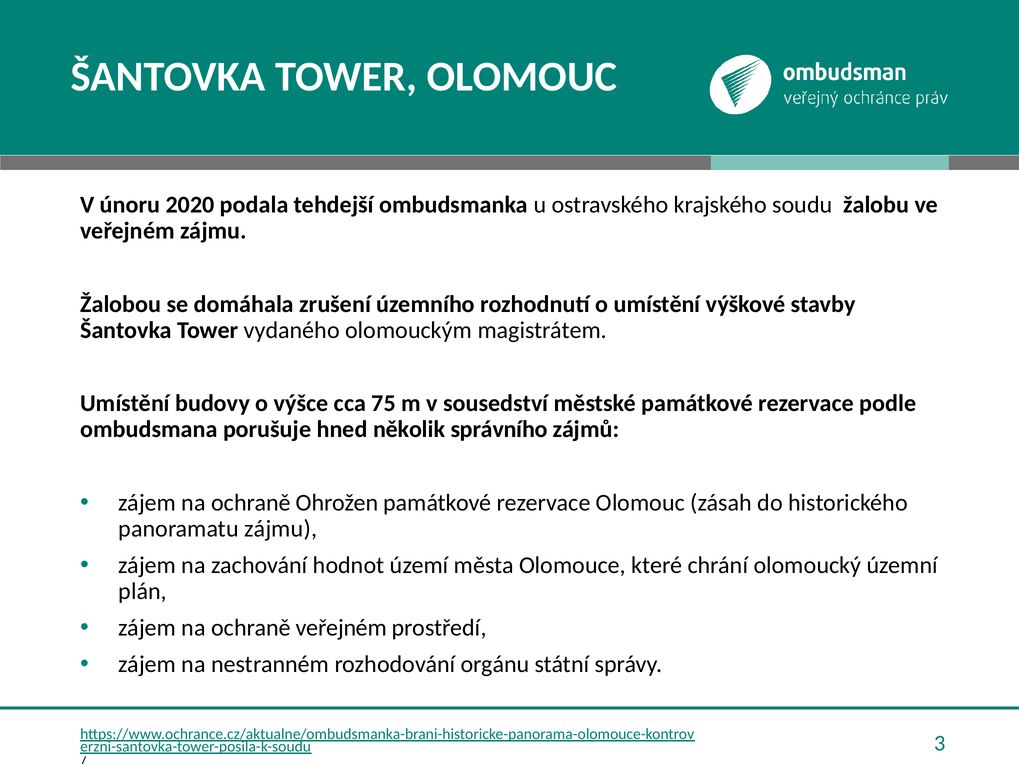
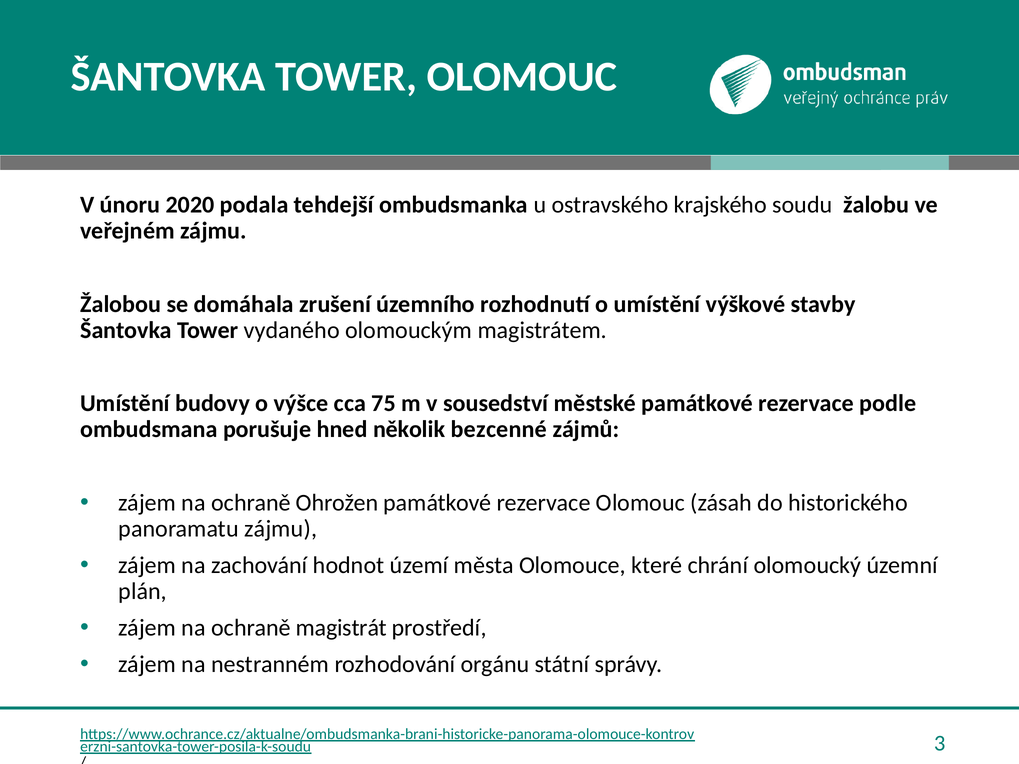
správního: správního -> bezcenné
ochraně veřejném: veřejném -> magistrát
